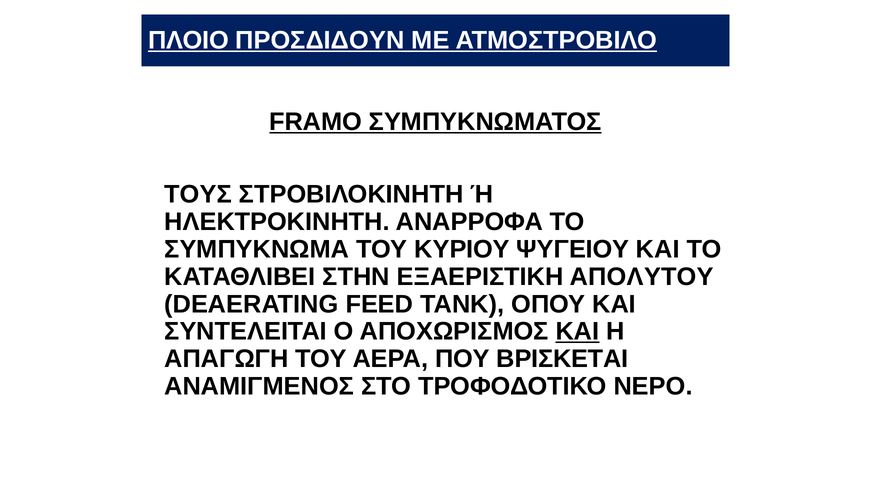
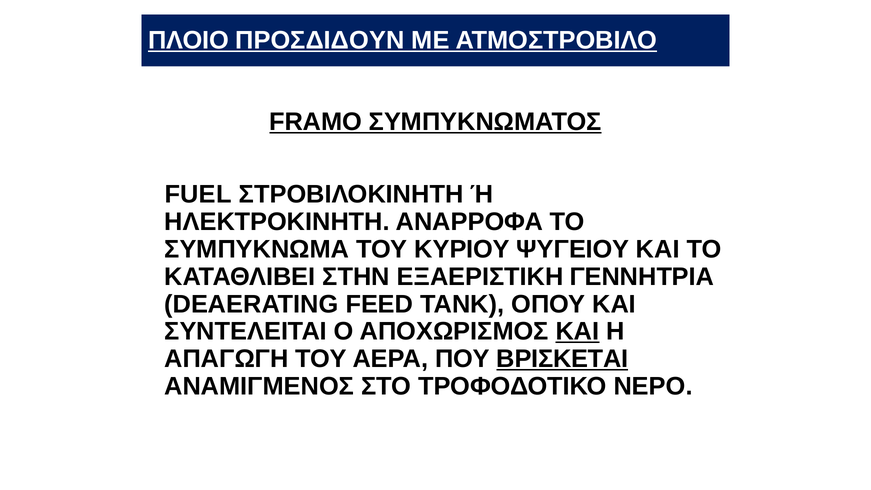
ΤΟΥΣ: ΤΟΥΣ -> FUEL
ΑΠΟΛΥΤΟΥ: ΑΠΟΛΥΤΟΥ -> ΓΕΝΝΗΤΡΙΑ
ΒΡΙΣΚΕΤΑΙ underline: none -> present
